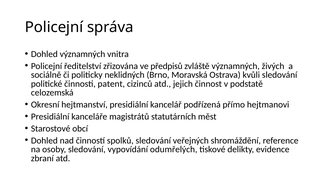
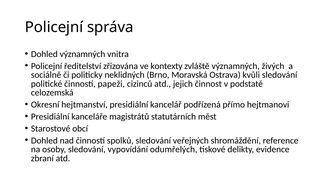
předpisů: předpisů -> kontexty
patent: patent -> papeži
